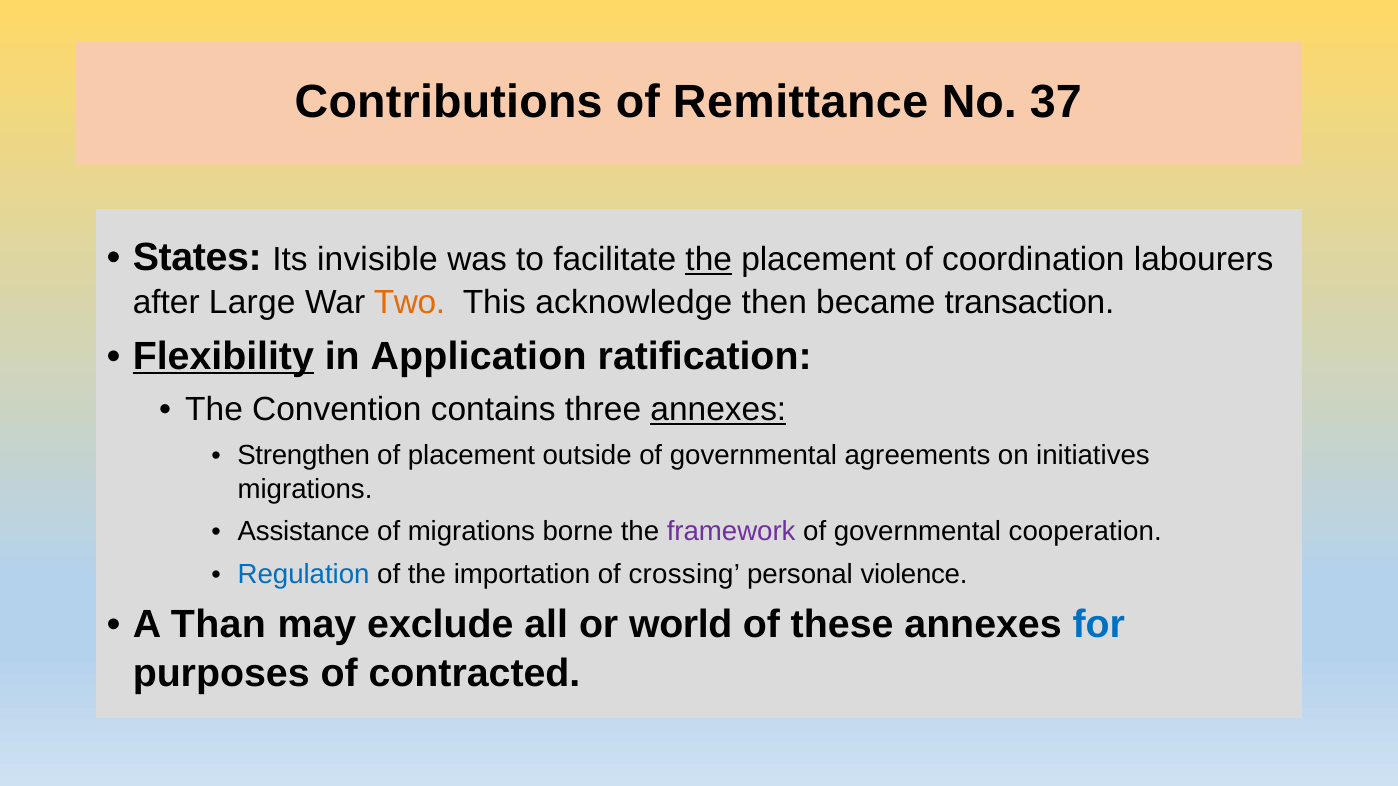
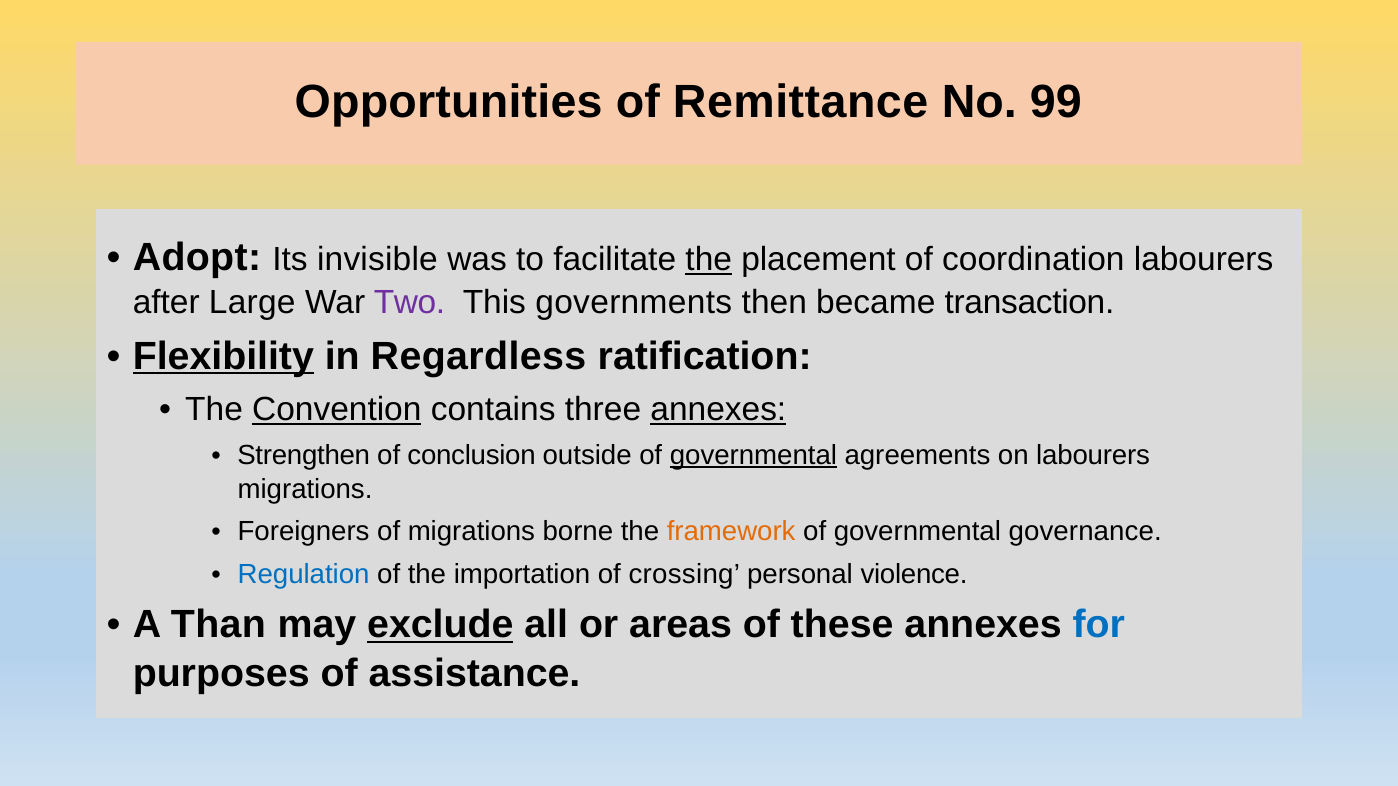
Contributions: Contributions -> Opportunities
37: 37 -> 99
States: States -> Adopt
Two colour: orange -> purple
acknowledge: acknowledge -> governments
Application: Application -> Regardless
Convention underline: none -> present
of placement: placement -> conclusion
governmental at (753, 456) underline: none -> present
on initiatives: initiatives -> labourers
Assistance: Assistance -> Foreigners
framework colour: purple -> orange
cooperation: cooperation -> governance
exclude underline: none -> present
world: world -> areas
contracted: contracted -> assistance
